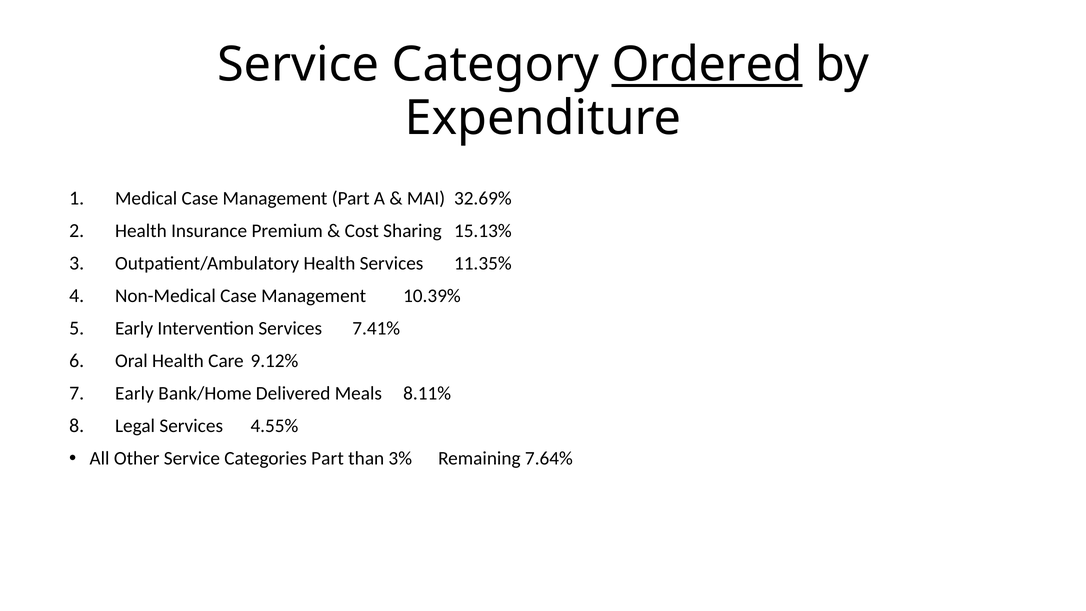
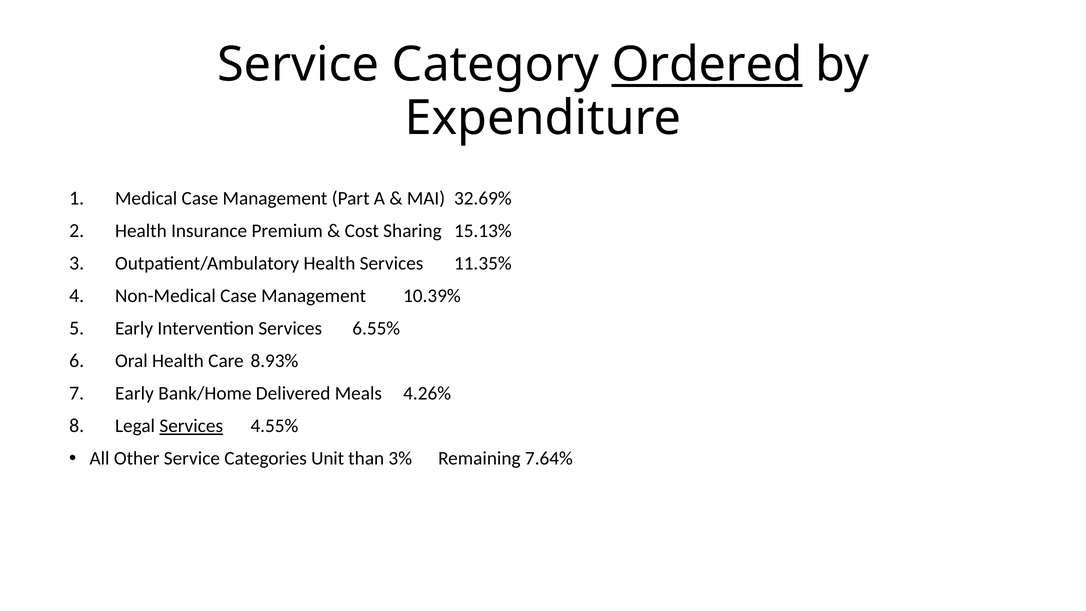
7.41%: 7.41% -> 6.55%
9.12%: 9.12% -> 8.93%
8.11%: 8.11% -> 4.26%
Services at (191, 426) underline: none -> present
Categories Part: Part -> Unit
